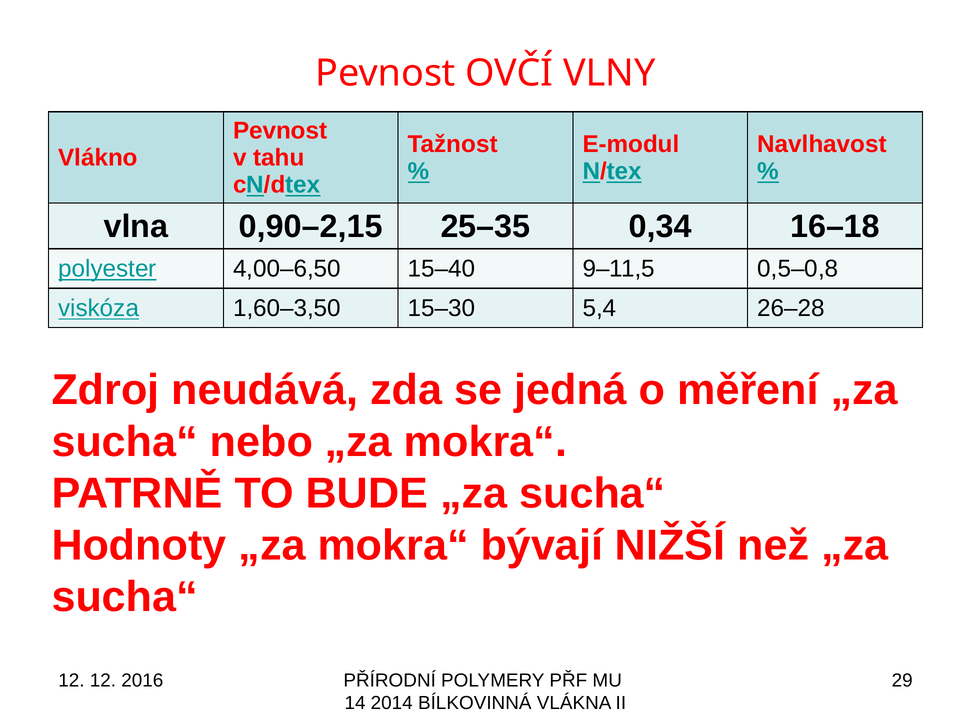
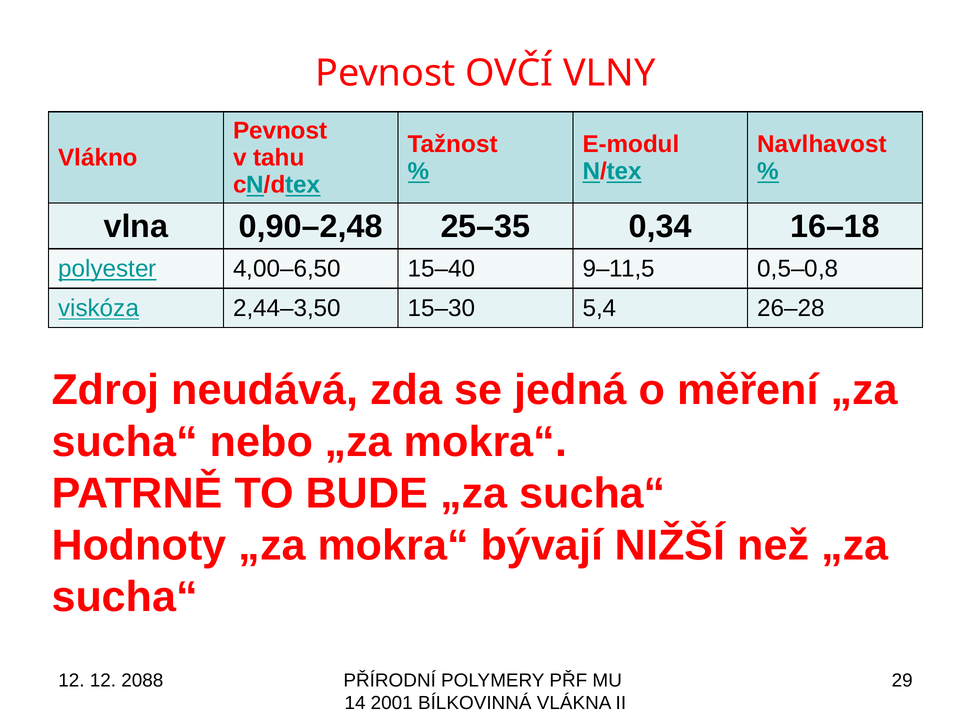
0,90–2,15: 0,90–2,15 -> 0,90–2,48
1,60–3,50: 1,60–3,50 -> 2,44–3,50
2016: 2016 -> 2088
2014: 2014 -> 2001
